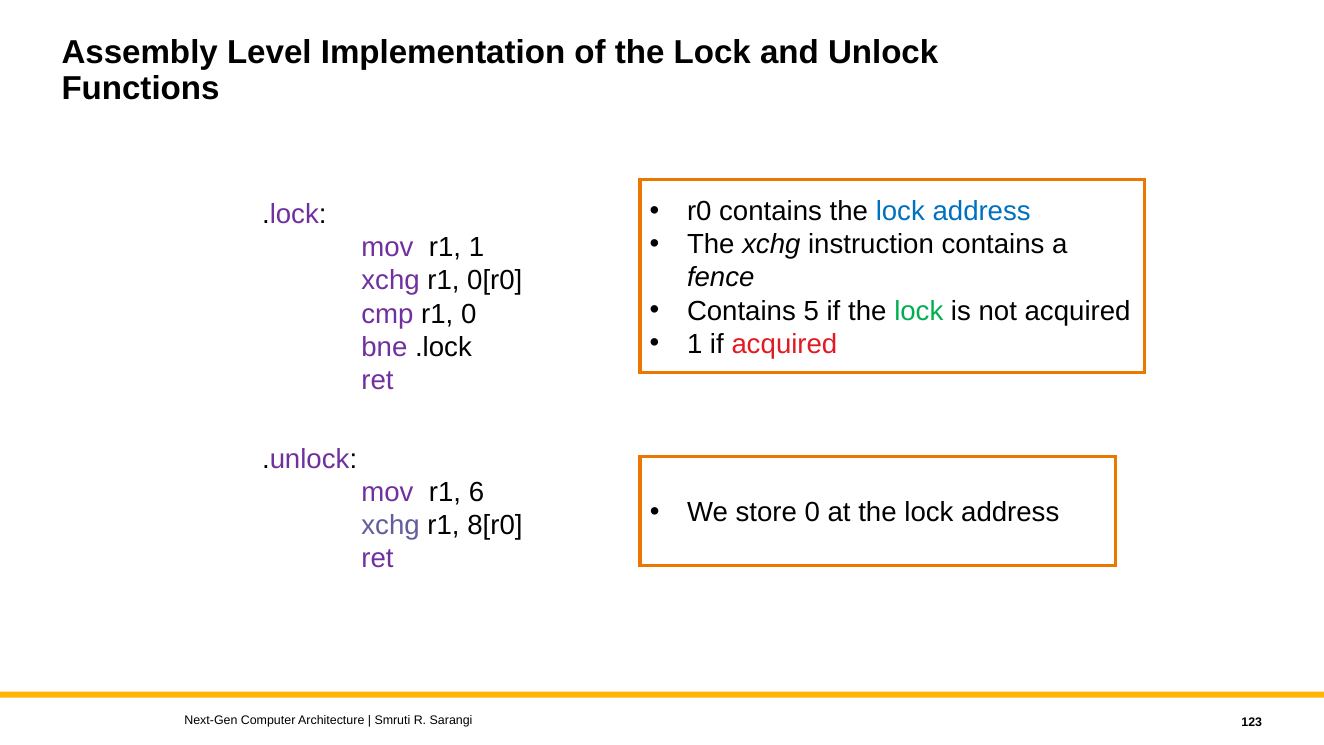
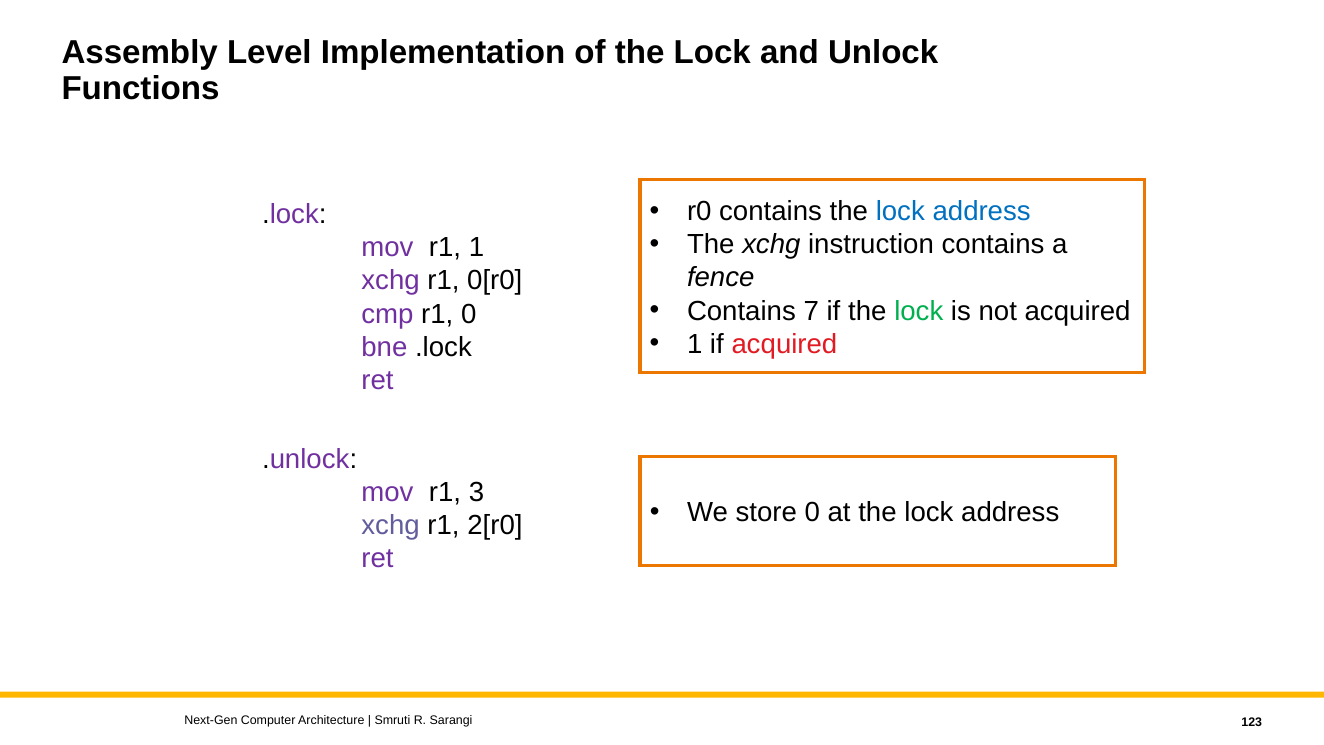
5: 5 -> 7
6: 6 -> 3
8[r0: 8[r0 -> 2[r0
